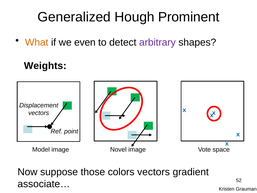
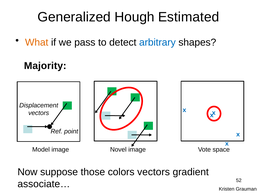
Prominent: Prominent -> Estimated
even: even -> pass
arbitrary colour: purple -> blue
Weights: Weights -> Majority
